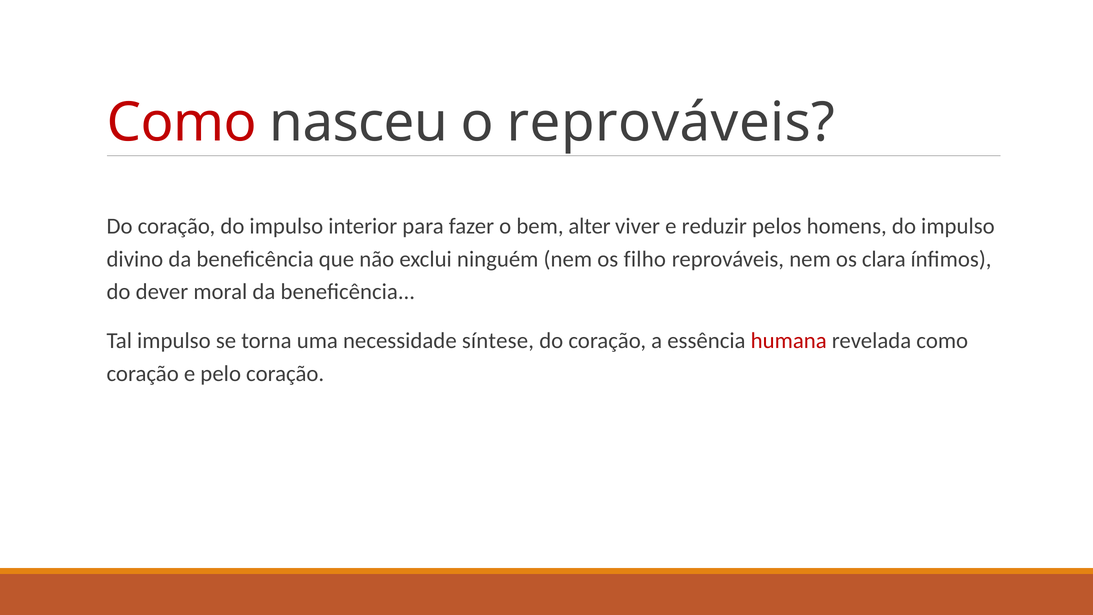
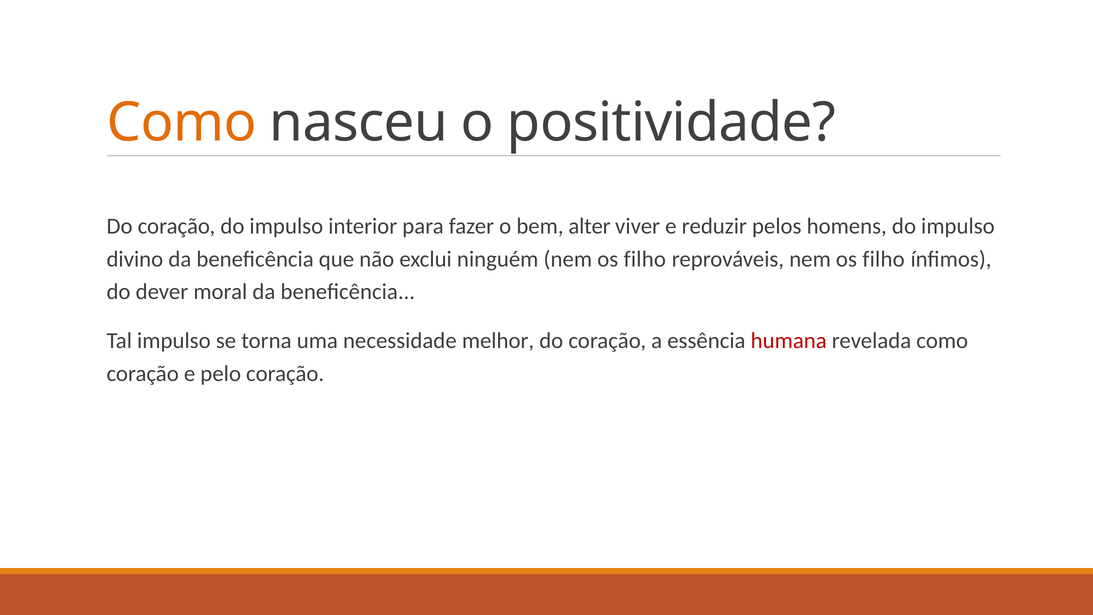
Como at (182, 122) colour: red -> orange
o reprováveis: reprováveis -> positividade
reprováveis nem os clara: clara -> filho
síntese: síntese -> melhor
